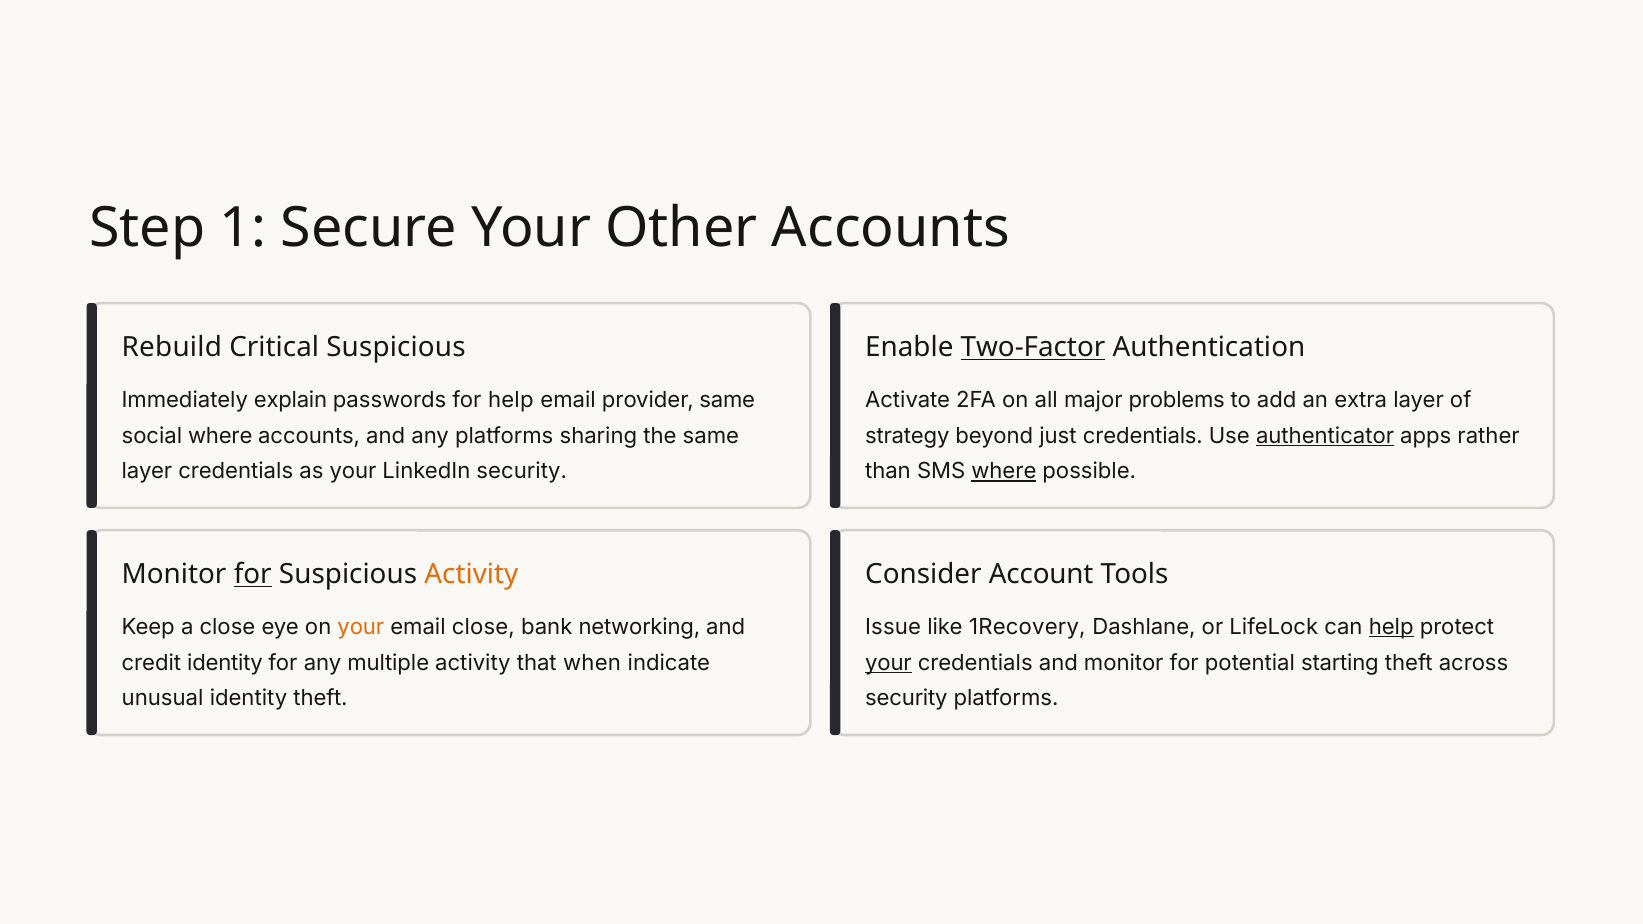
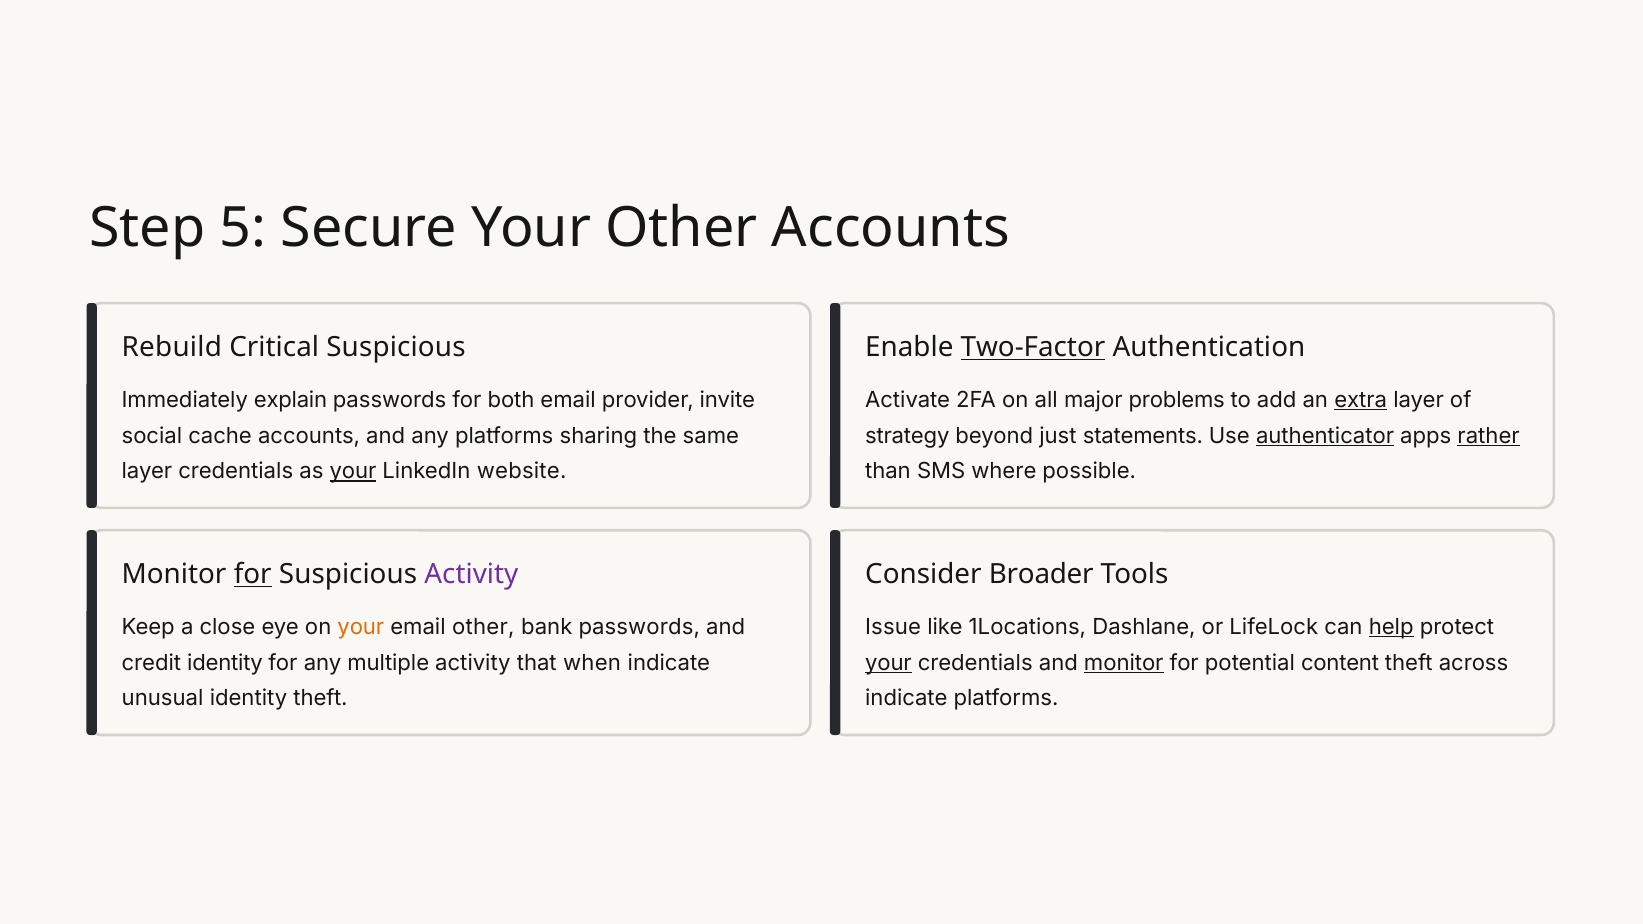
1: 1 -> 5
for help: help -> both
provider same: same -> invite
extra underline: none -> present
social where: where -> cache
just credentials: credentials -> statements
rather underline: none -> present
your at (353, 471) underline: none -> present
LinkedIn security: security -> website
where at (1004, 471) underline: present -> none
Activity at (471, 575) colour: orange -> purple
Account: Account -> Broader
email close: close -> other
bank networking: networking -> passwords
1Recovery: 1Recovery -> 1Locations
monitor at (1124, 663) underline: none -> present
starting: starting -> content
security at (906, 699): security -> indicate
